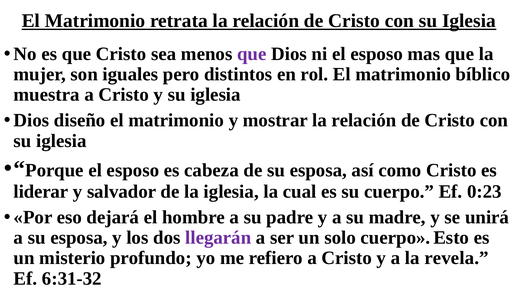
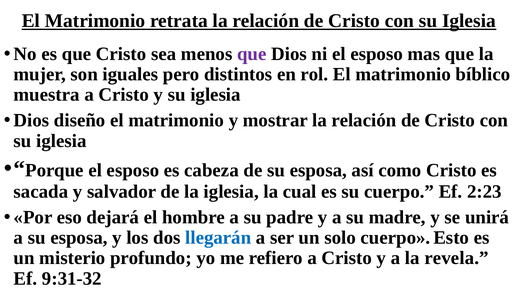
liderar: liderar -> sacada
0:23: 0:23 -> 2:23
llegarán colour: purple -> blue
6:31-32: 6:31-32 -> 9:31-32
